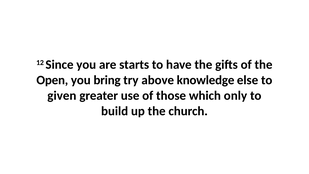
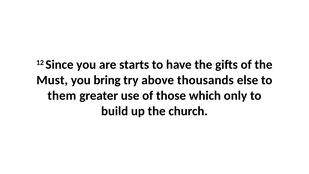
Open: Open -> Must
knowledge: knowledge -> thousands
given: given -> them
